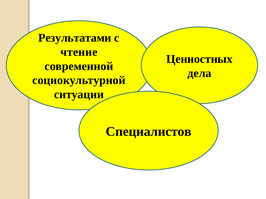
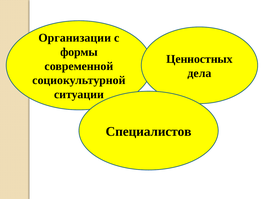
Результатами: Результатами -> Организации
чтение: чтение -> формы
